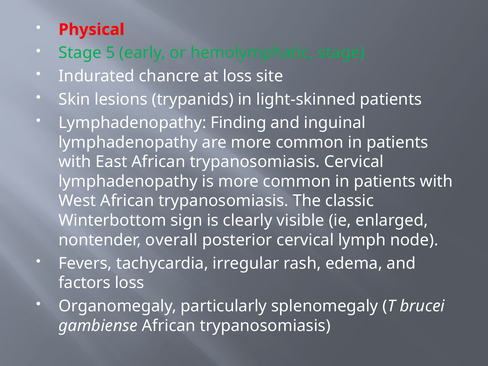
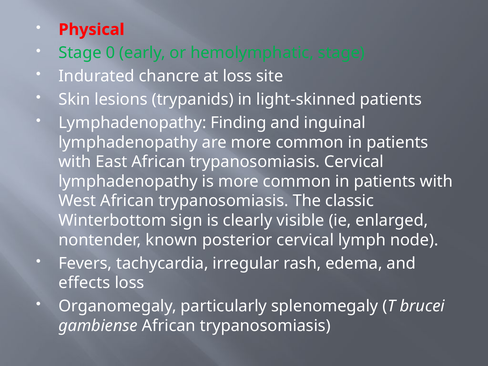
5: 5 -> 0
overall: overall -> known
factors: factors -> effects
